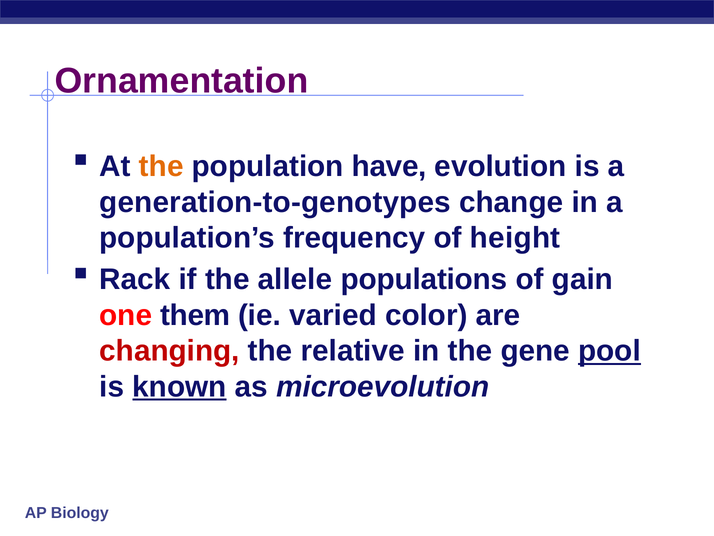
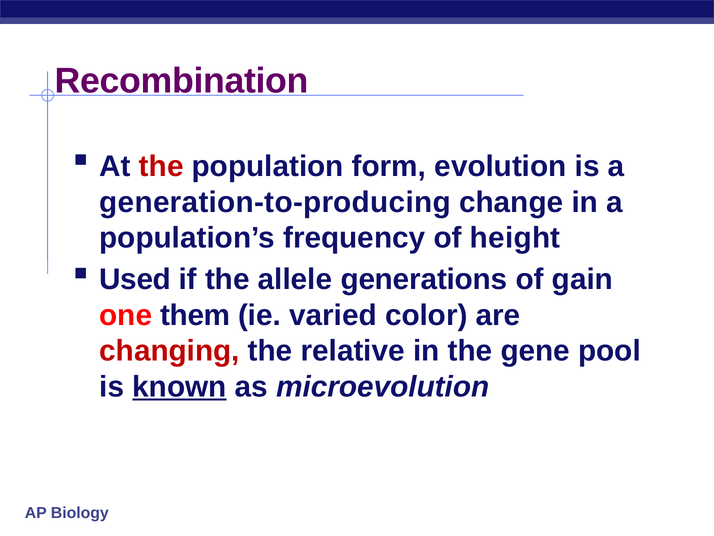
Ornamentation: Ornamentation -> Recombination
the at (161, 166) colour: orange -> red
have: have -> form
generation-to-genotypes: generation-to-genotypes -> generation-to-producing
Rack: Rack -> Used
populations: populations -> generations
pool underline: present -> none
